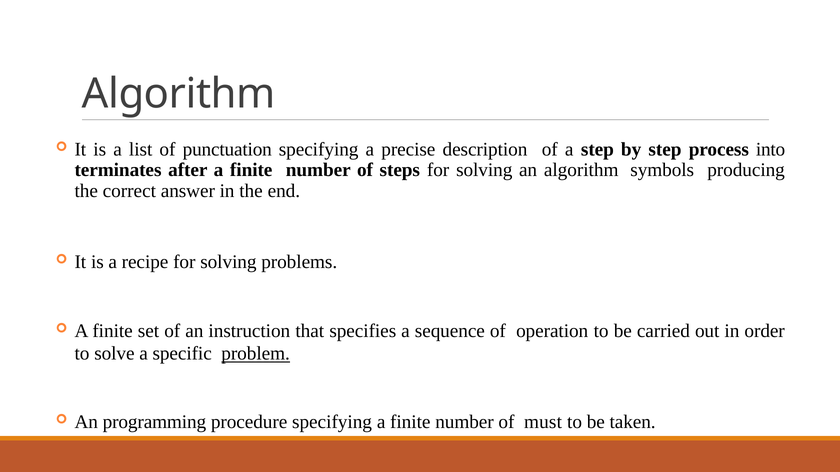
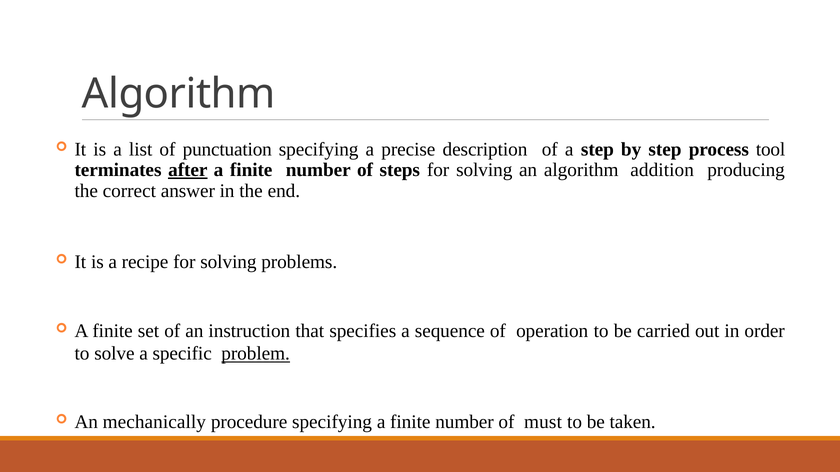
into: into -> tool
after underline: none -> present
symbols: symbols -> addition
programming: programming -> mechanically
